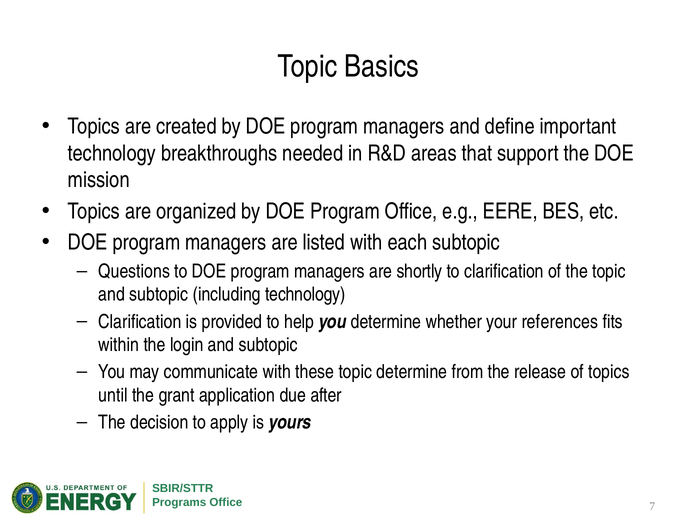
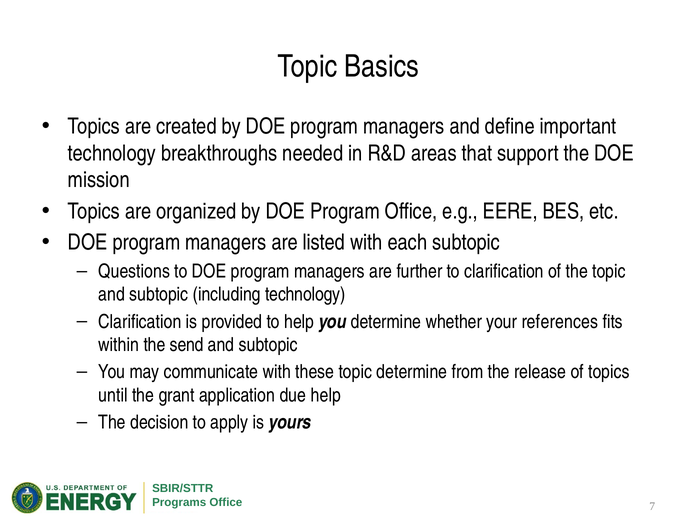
shortly: shortly -> further
login: login -> send
due after: after -> help
